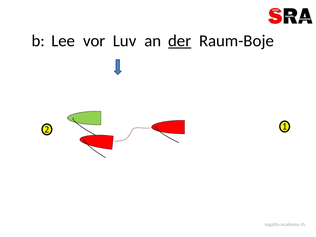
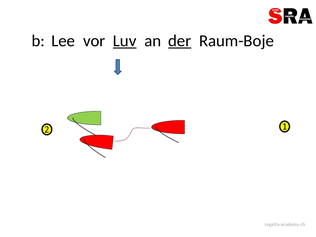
Luv underline: none -> present
